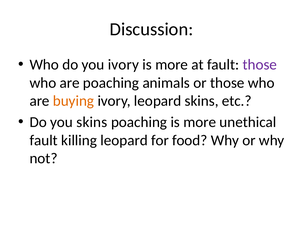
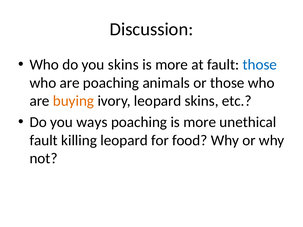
you ivory: ivory -> skins
those at (260, 65) colour: purple -> blue
you skins: skins -> ways
